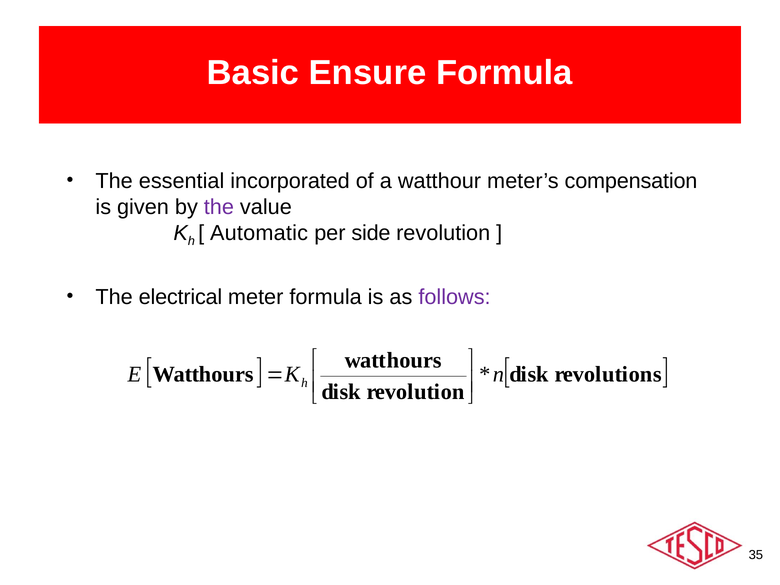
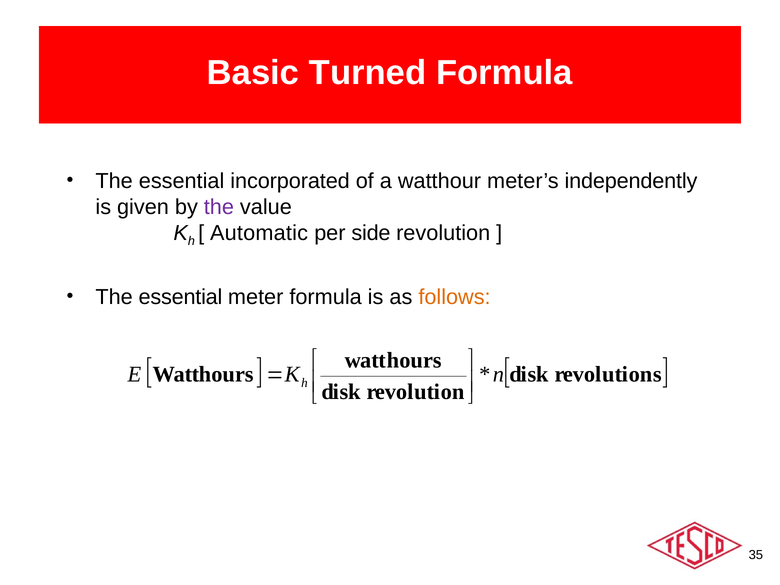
Ensure: Ensure -> Turned
compensation: compensation -> independently
electrical at (180, 297): electrical -> essential
follows colour: purple -> orange
